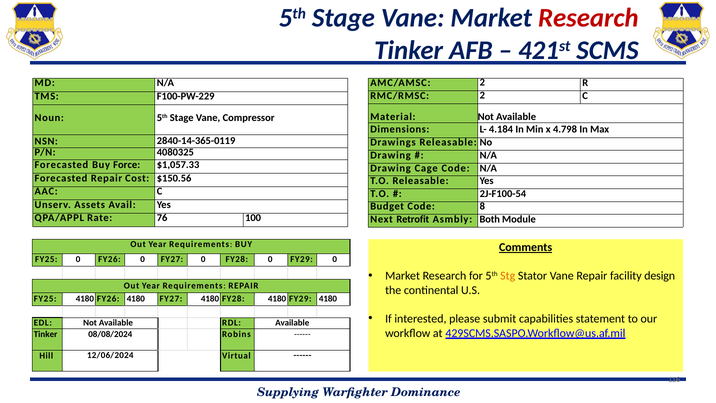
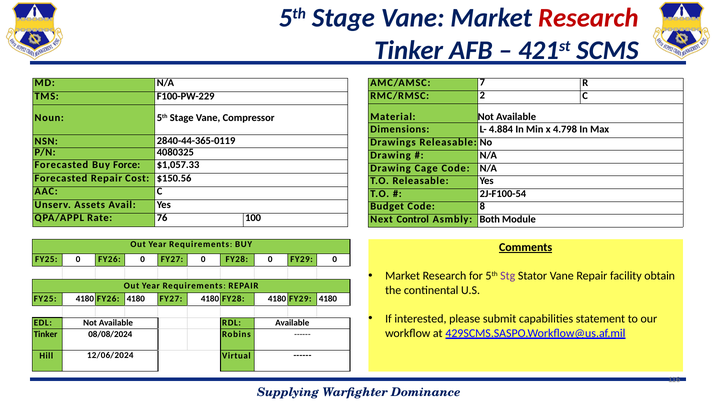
AMC/AMSC 2: 2 -> 7
4.184: 4.184 -> 4.884
2840-14-365-0119: 2840-14-365-0119 -> 2840-44-365-0119
Retrofit: Retrofit -> Control
Stg colour: orange -> purple
design: design -> obtain
